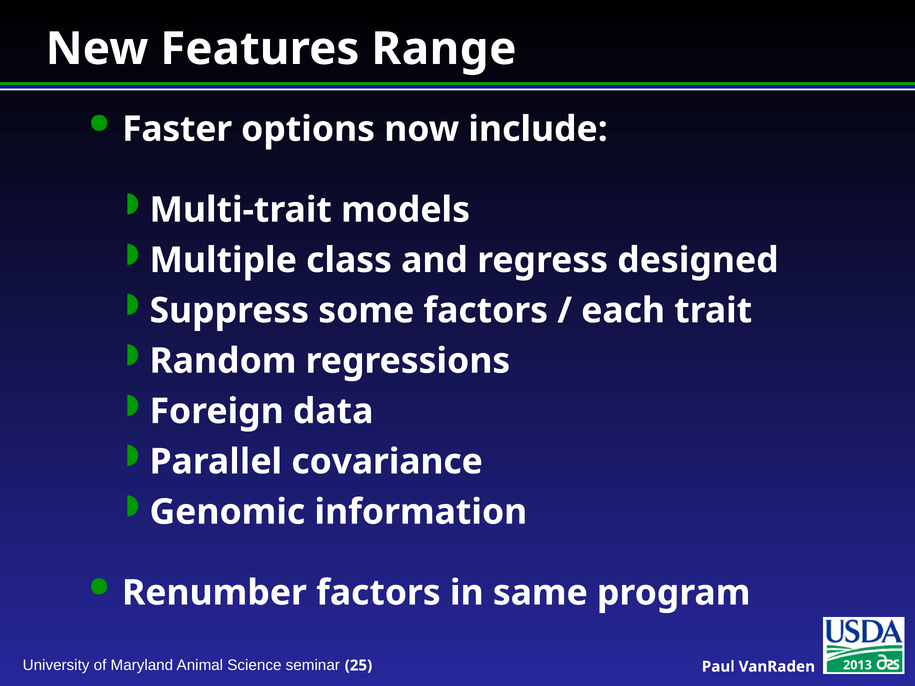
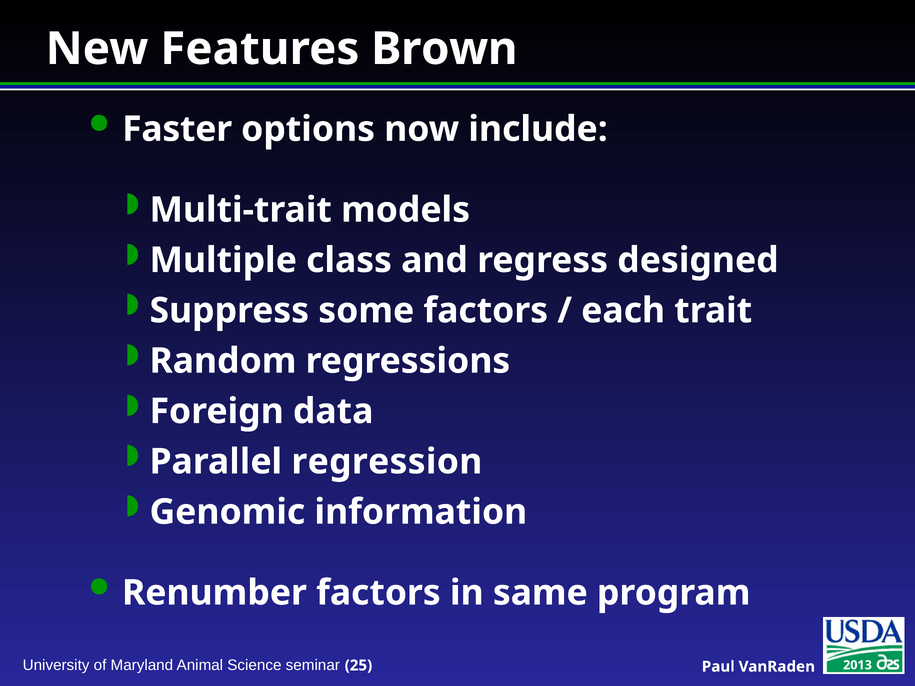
Range: Range -> Brown
covariance: covariance -> regression
